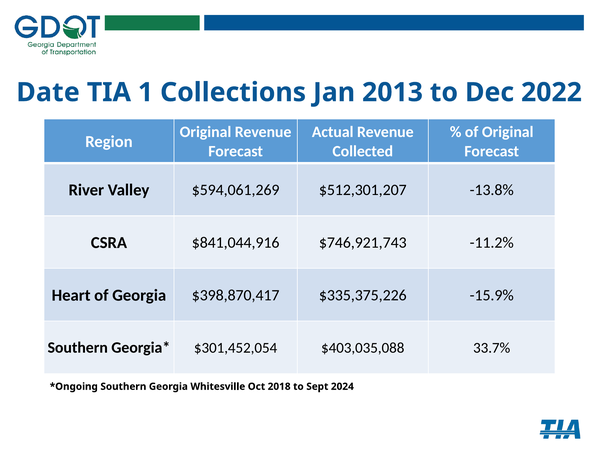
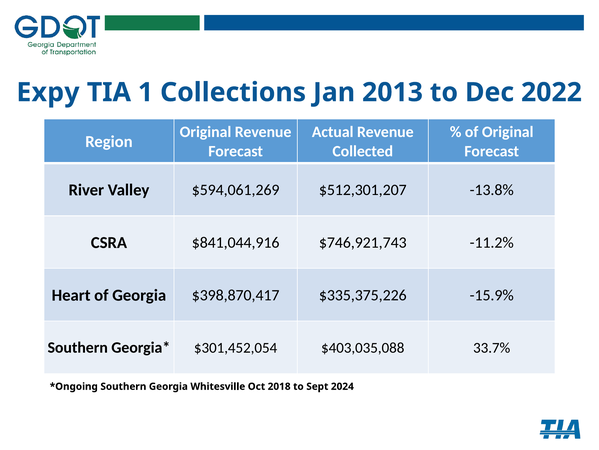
Date: Date -> Expy
